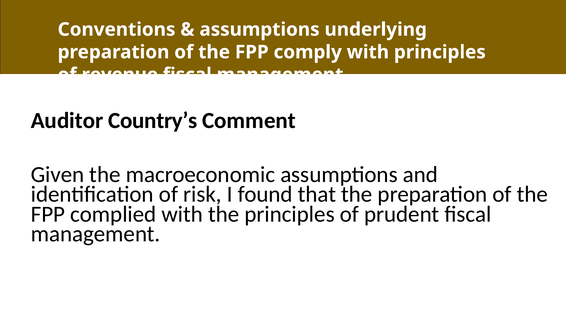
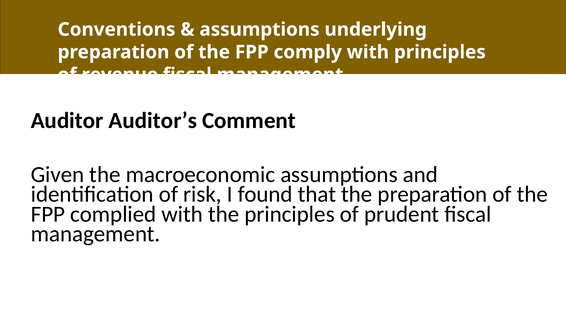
Country’s: Country’s -> Auditor’s
